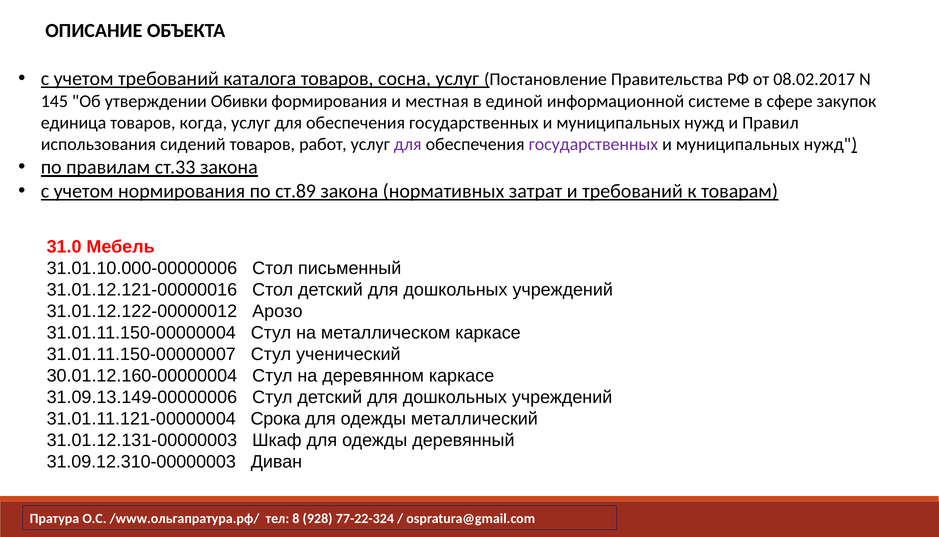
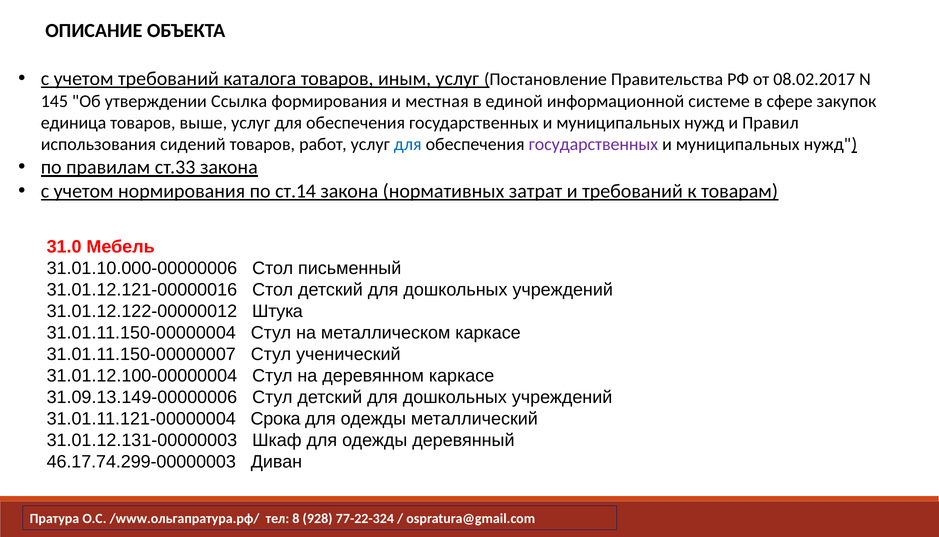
сосна: сосна -> иным
Обивки: Обивки -> Ссылка
когда: когда -> выше
для at (408, 144) colour: purple -> blue
ст.89: ст.89 -> ст.14
Арозо: Арозо -> Штука
30.01.12.160-00000004: 30.01.12.160-00000004 -> 31.01.12.100-00000004
31.09.12.310-00000003: 31.09.12.310-00000003 -> 46.17.74.299-00000003
